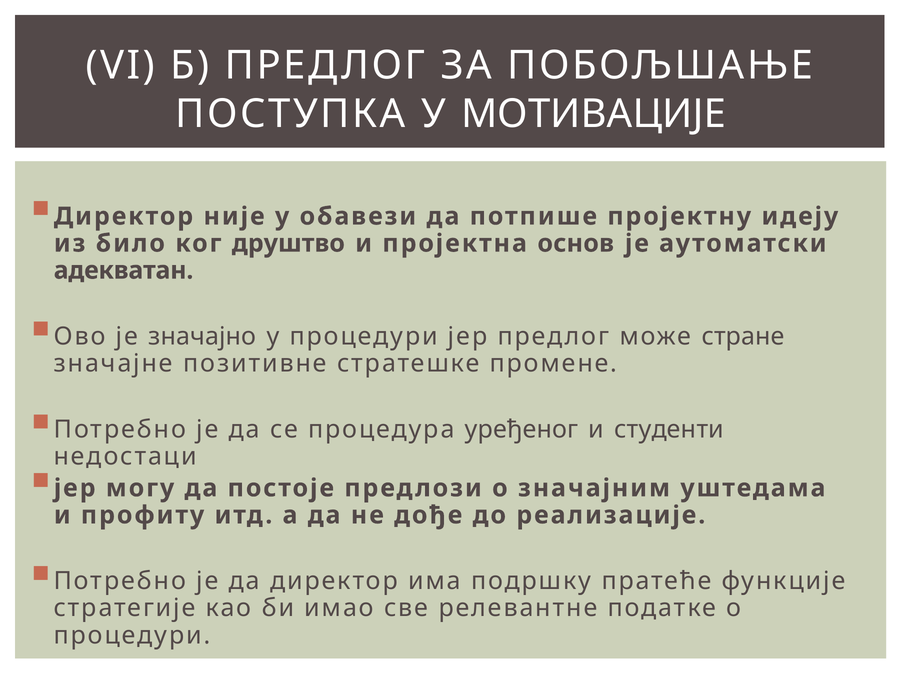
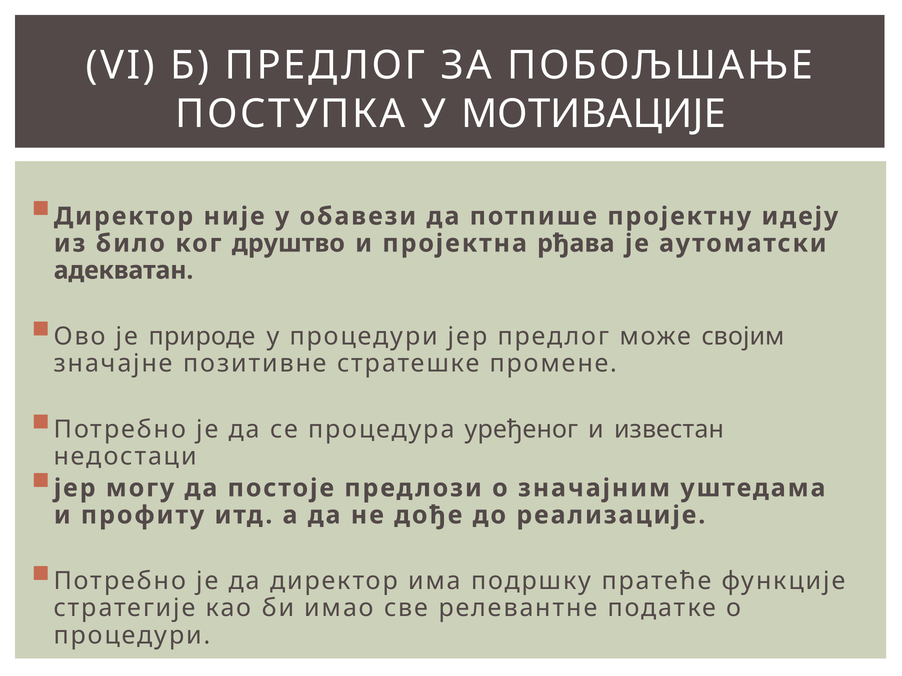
основ: основ -> рђава
значајно: значајно -> природе
стране: стране -> својим
студенти: студенти -> известан
